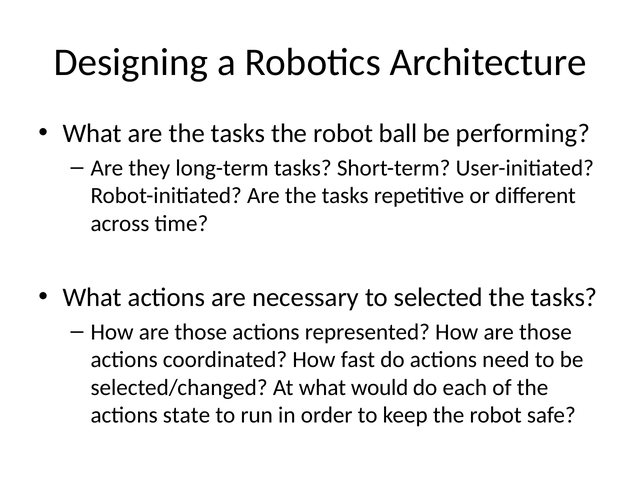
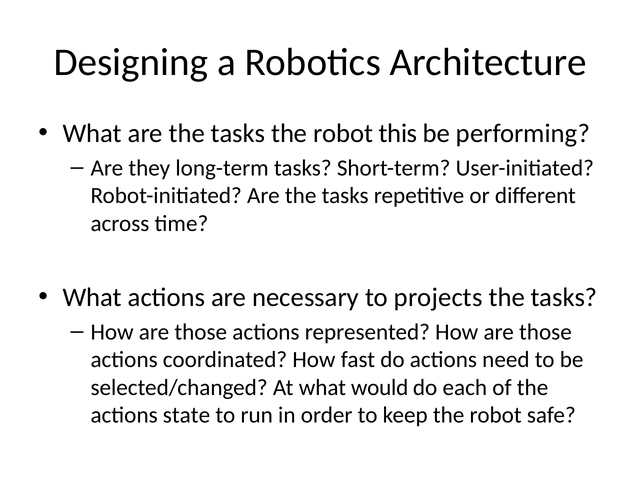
ball: ball -> this
selected: selected -> projects
